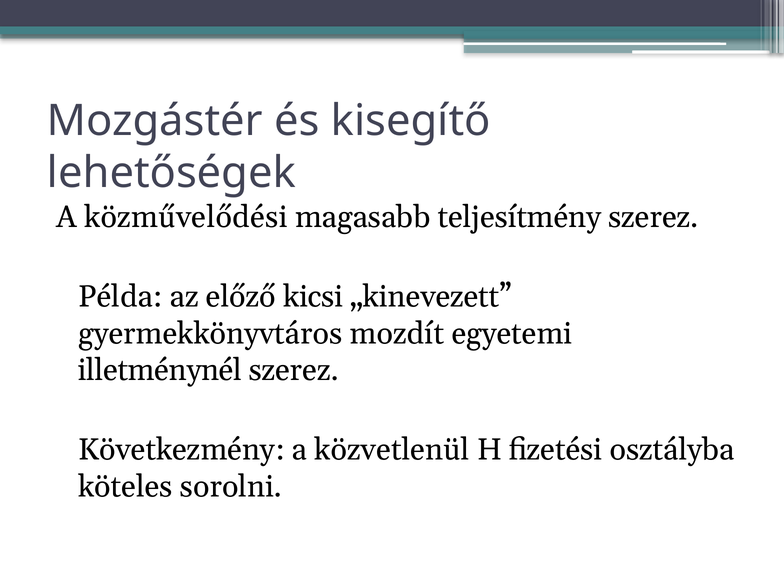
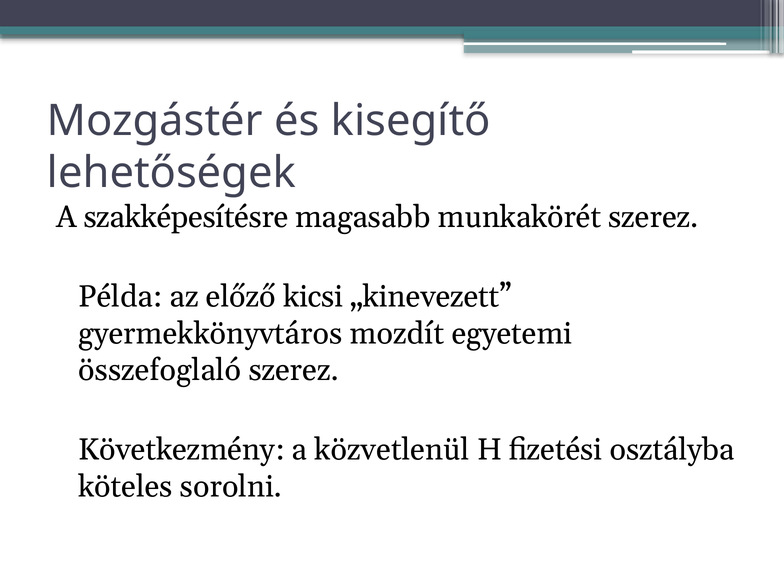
közművelődési: közművelődési -> szakképesítésre
teljesítmény: teljesítmény -> munkakörét
illetménynél: illetménynél -> összefoglaló
